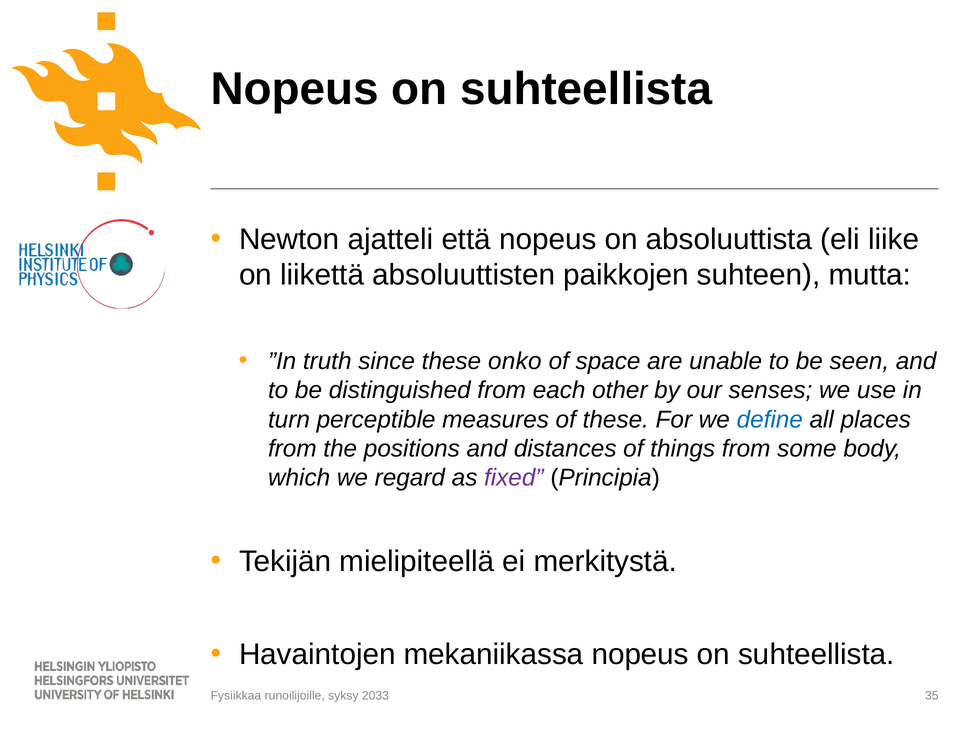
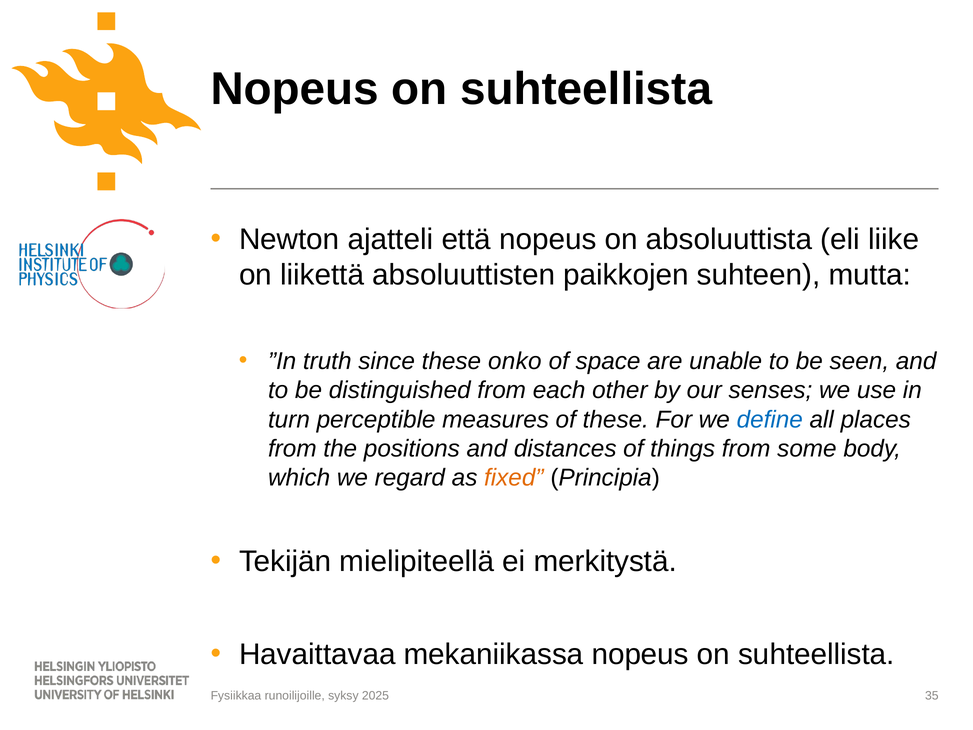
fixed colour: purple -> orange
Havaintojen: Havaintojen -> Havaittavaa
2033: 2033 -> 2025
